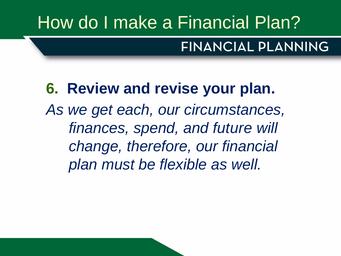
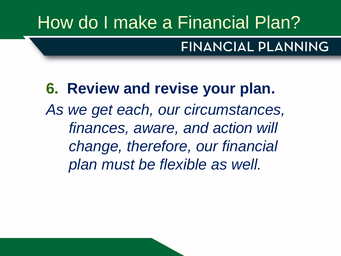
spend: spend -> aware
future: future -> action
